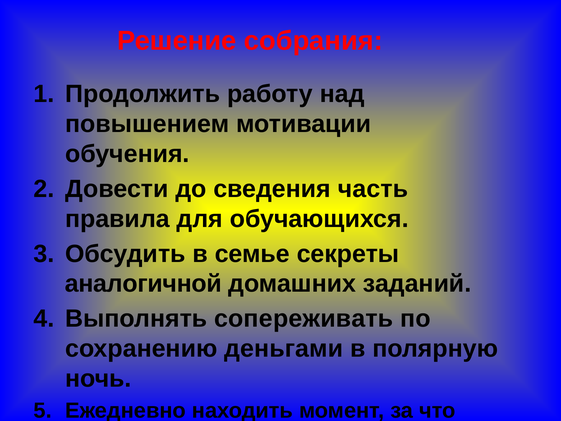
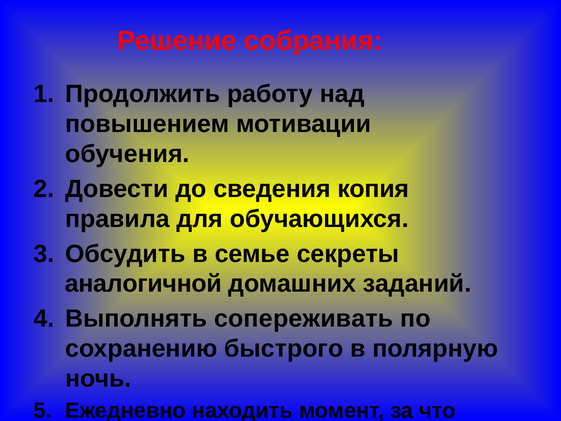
часть: часть -> копия
деньгами: деньгами -> быстрого
